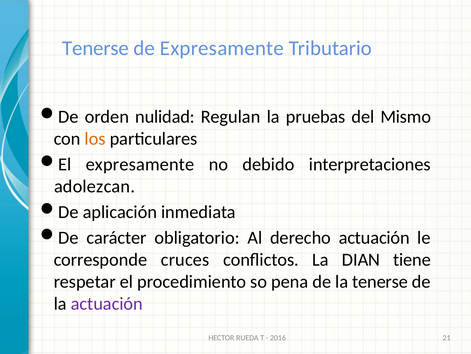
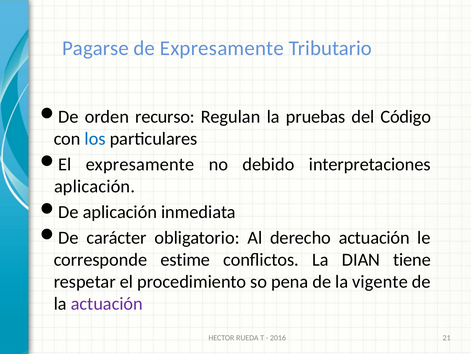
Tenerse at (96, 48): Tenerse -> Pagarse
nulidad: nulidad -> recurso
Mismo: Mismo -> Código
los colour: orange -> blue
adolezcan at (95, 186): adolezcan -> aplicación
cruces: cruces -> estime
la tenerse: tenerse -> vigente
